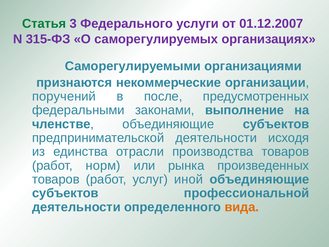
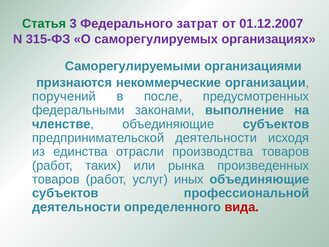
услуги: услуги -> затрат
норм: норм -> таких
иной: иной -> иных
вида colour: orange -> red
